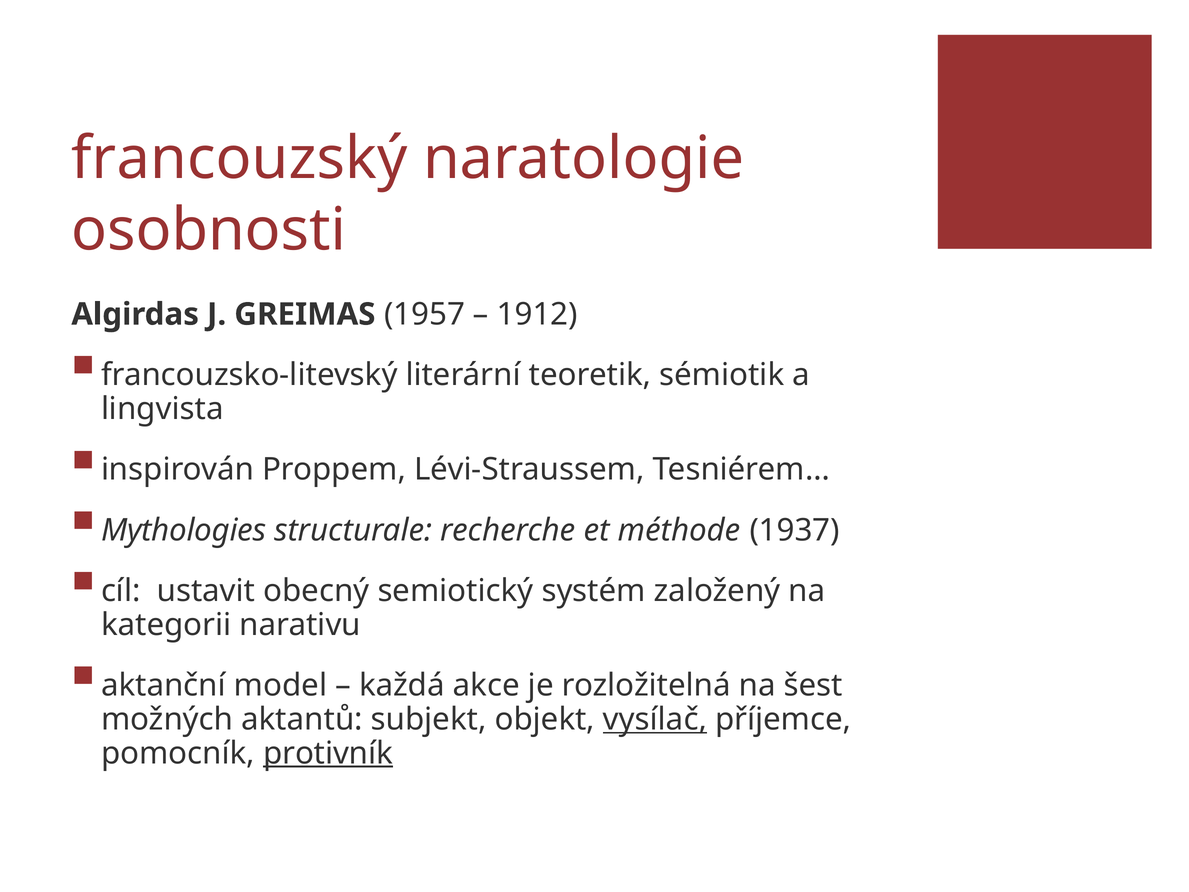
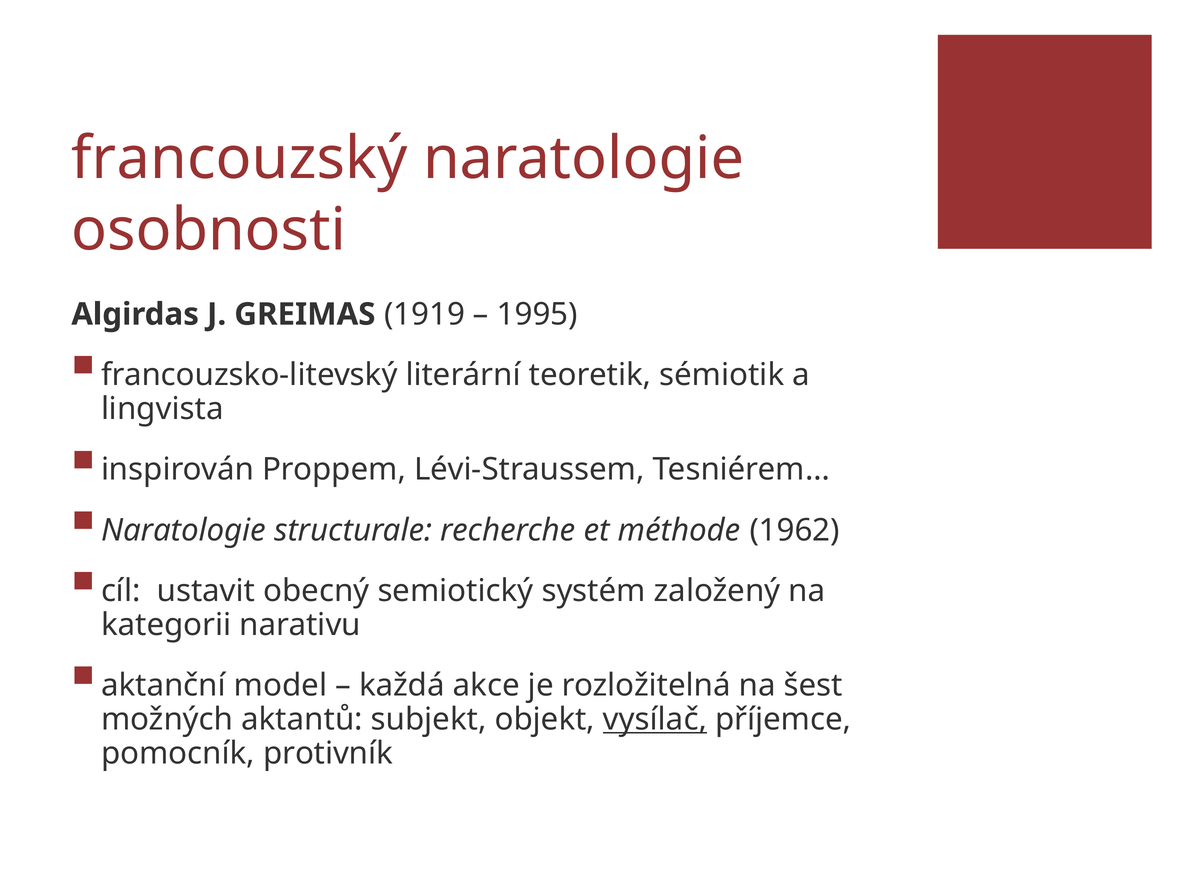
1957: 1957 -> 1919
1912: 1912 -> 1995
Mythologies at (184, 530): Mythologies -> Naratologie
1937: 1937 -> 1962
protivník underline: present -> none
